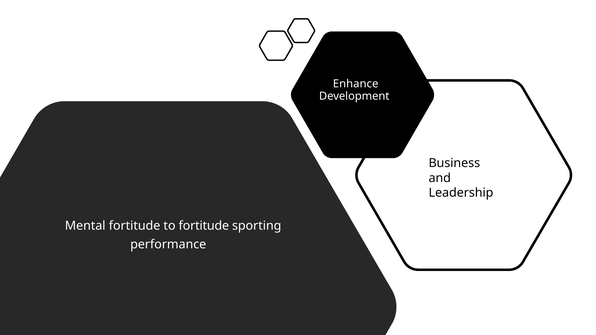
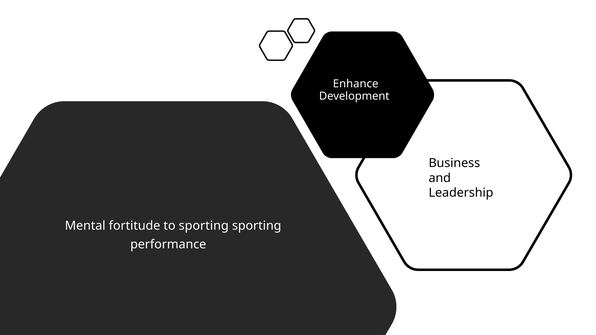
to fortitude: fortitude -> sporting
